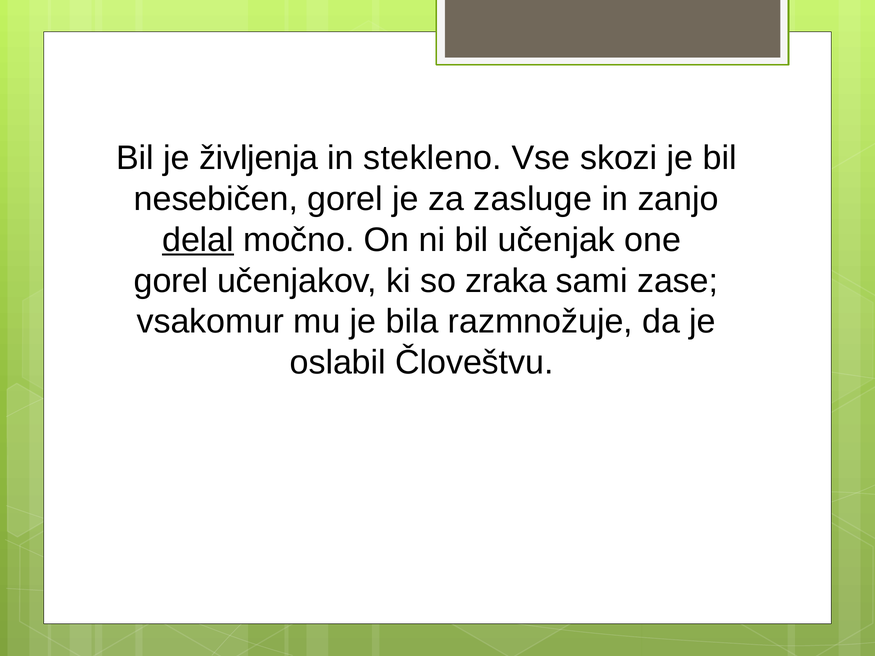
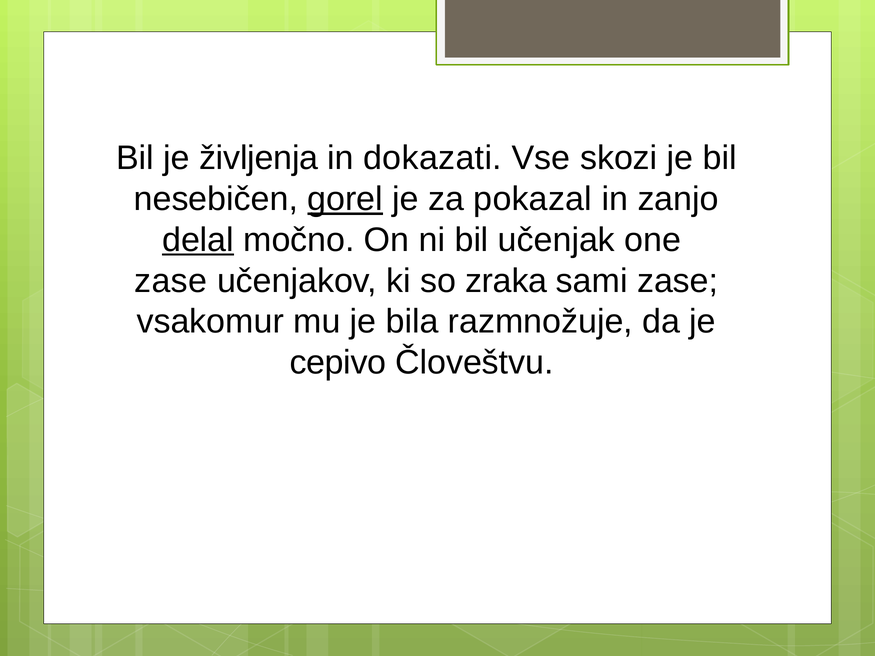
stekleno: stekleno -> dokazati
gorel at (345, 199) underline: none -> present
zasluge: zasluge -> pokazal
gorel at (171, 281): gorel -> zase
oslabil: oslabil -> cepivo
